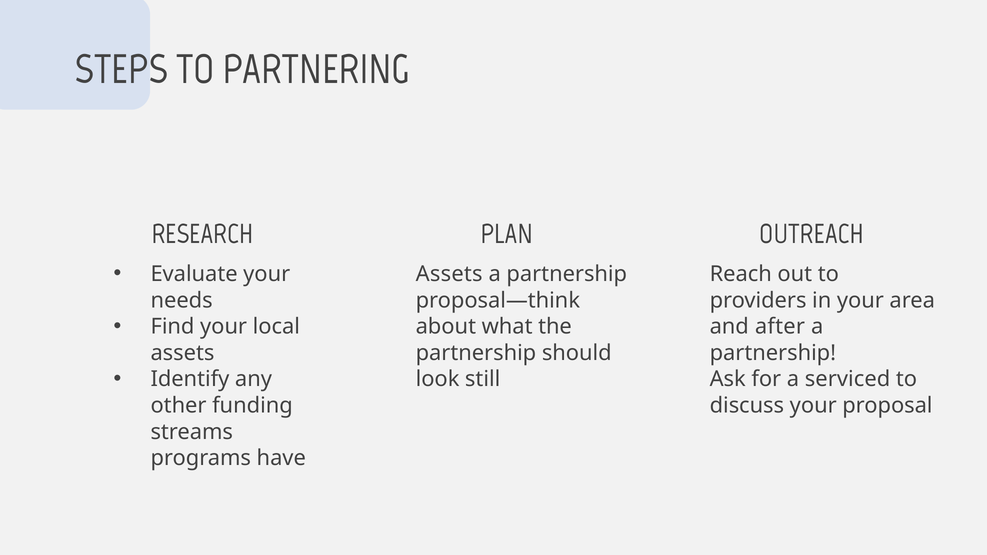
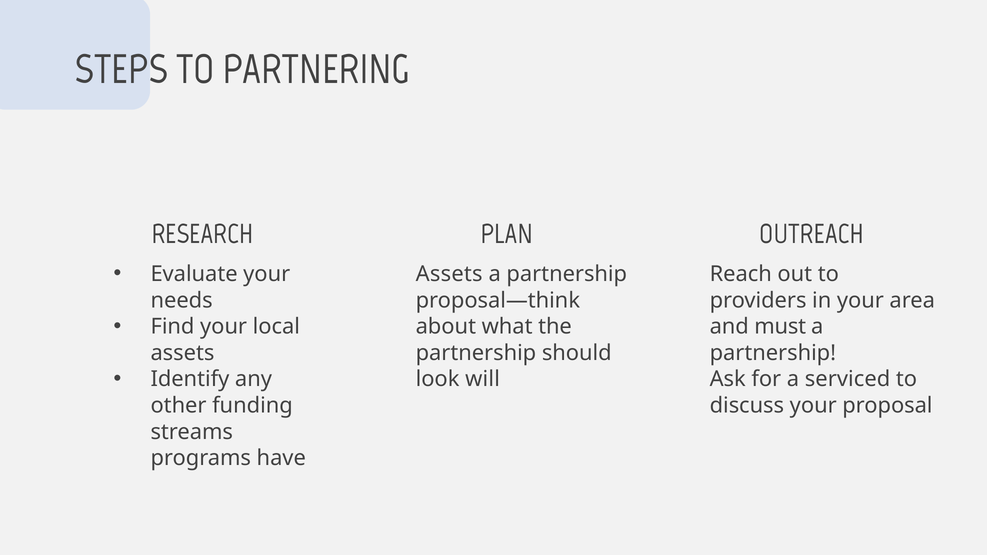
after: after -> must
still: still -> will
